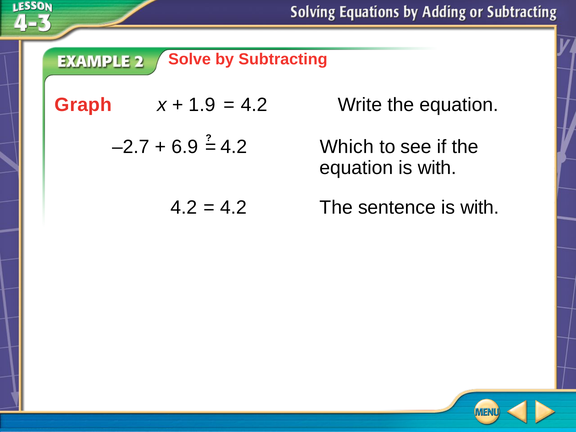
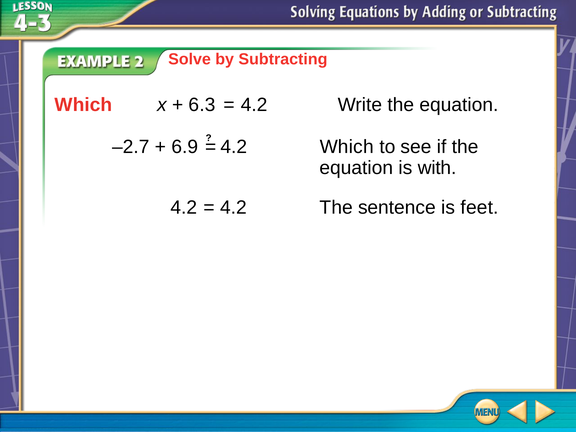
Graph at (83, 105): Graph -> Which
1.9: 1.9 -> 6.3
sentence is with: with -> feet
